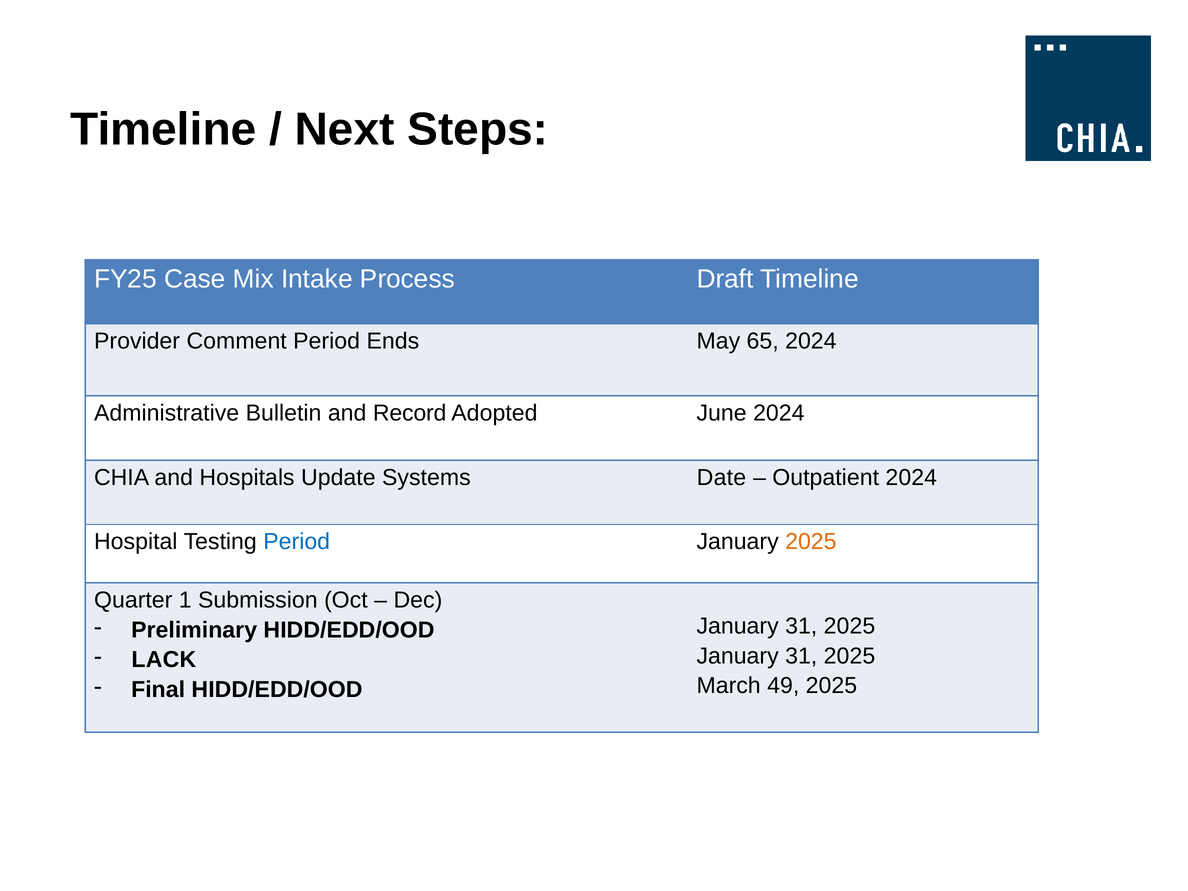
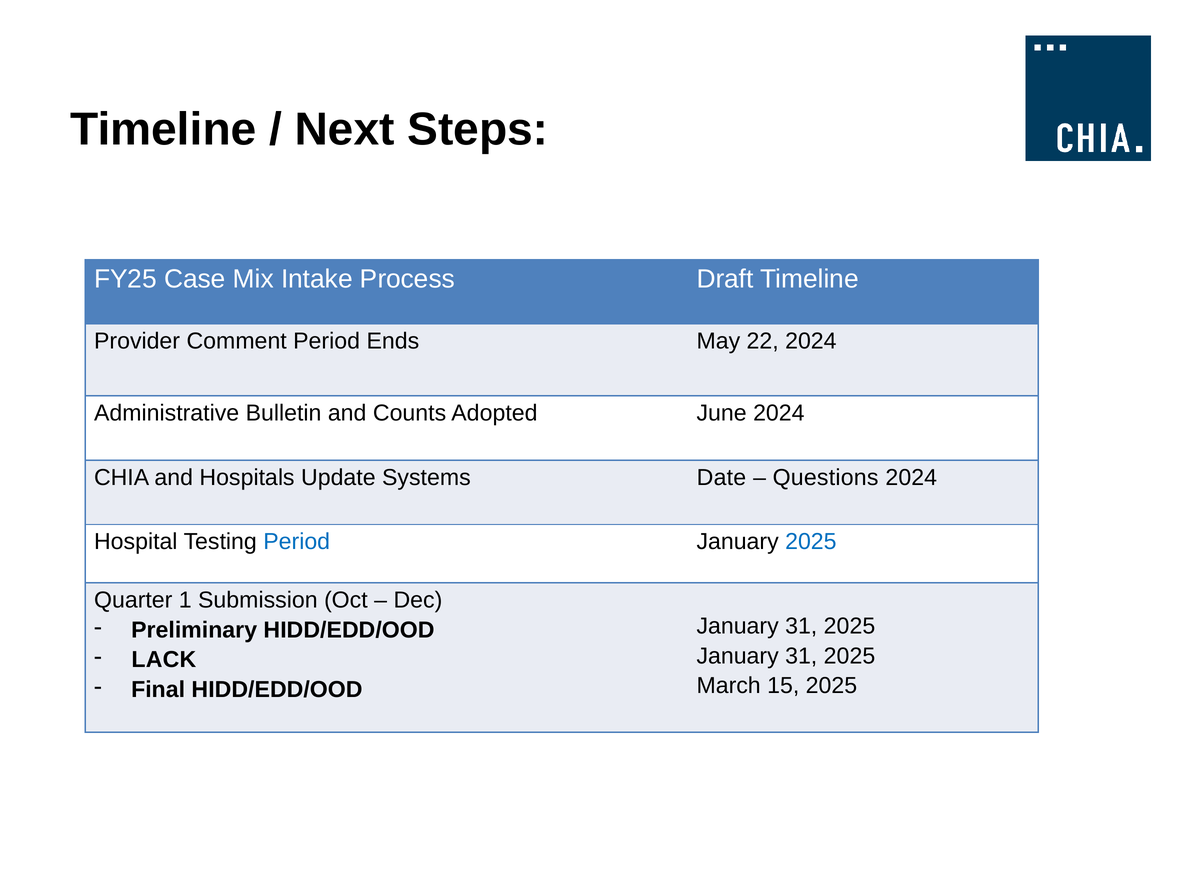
65: 65 -> 22
Record: Record -> Counts
Outpatient: Outpatient -> Questions
2025 at (811, 542) colour: orange -> blue
49: 49 -> 15
